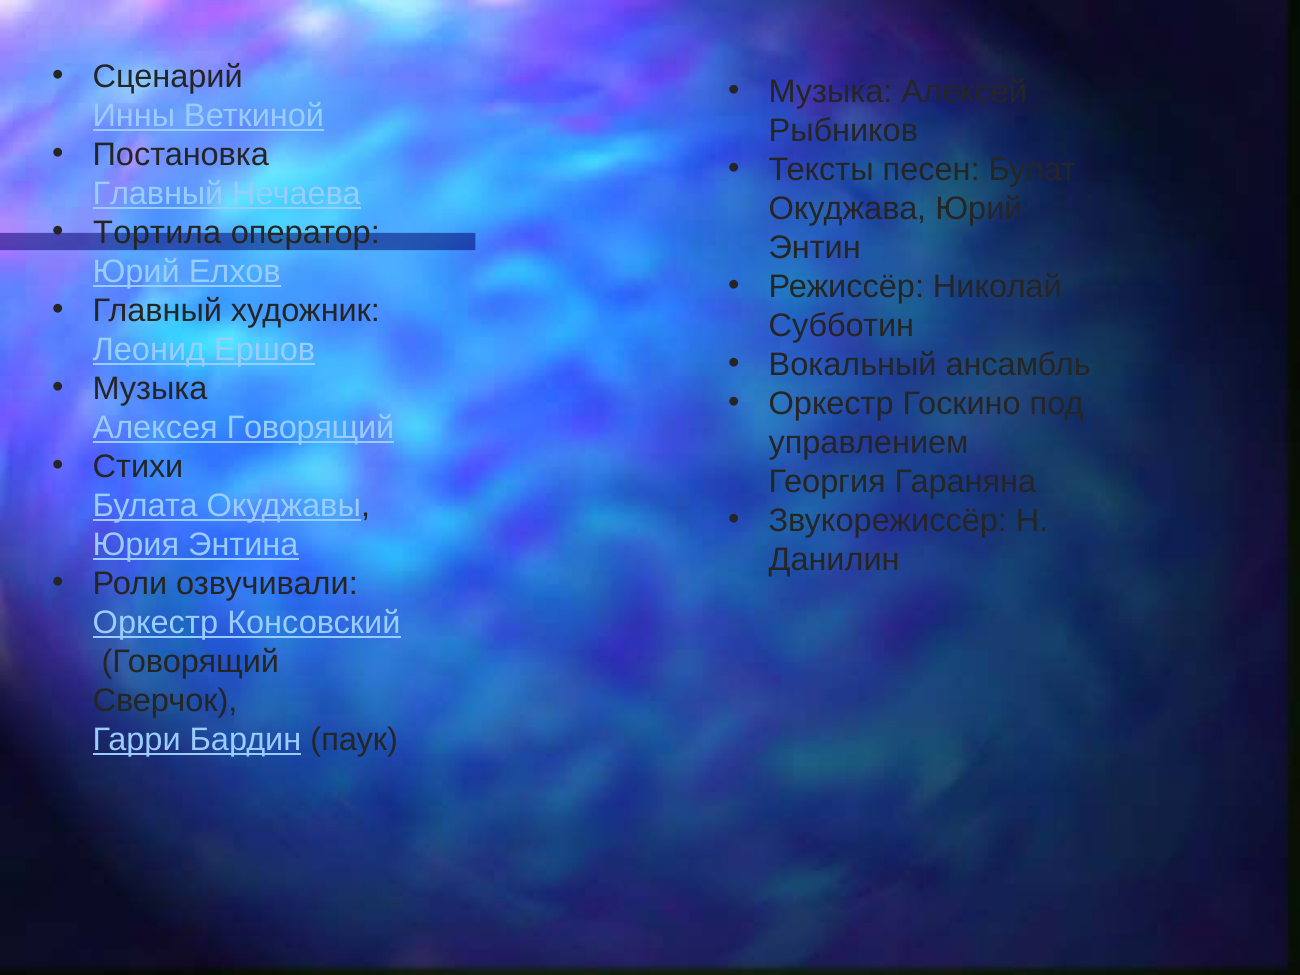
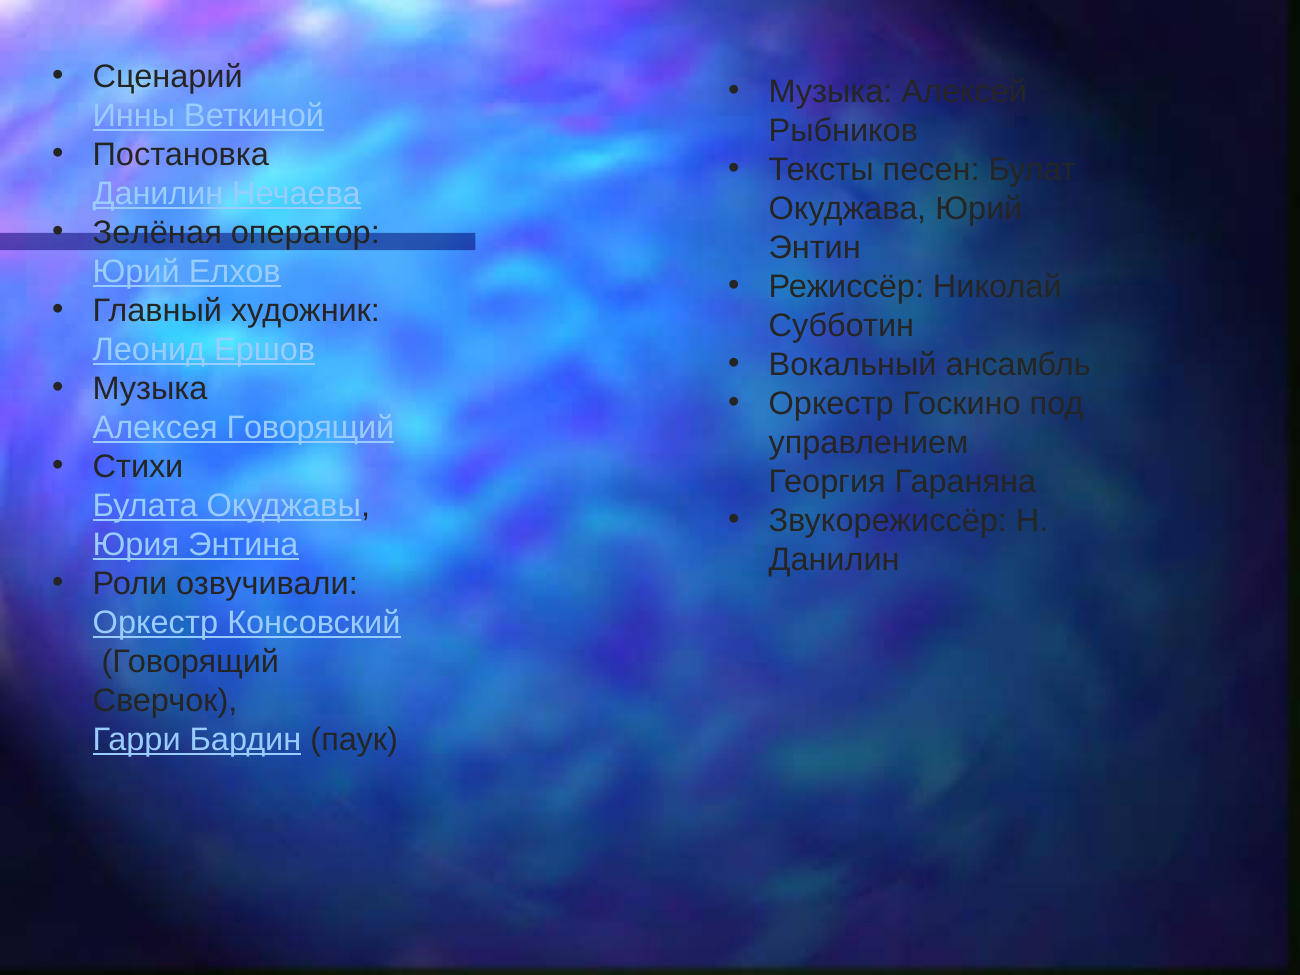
Главный at (158, 194): Главный -> Данилин
Тортила: Тортила -> Зелёная
